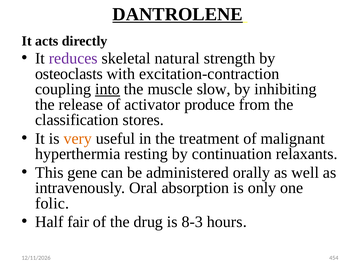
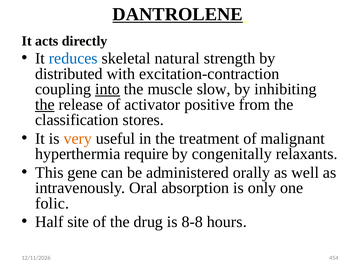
reduces colour: purple -> blue
osteoclasts: osteoclasts -> distributed
the at (45, 105) underline: none -> present
produce: produce -> positive
resting: resting -> require
continuation: continuation -> congenitally
fair: fair -> site
8-3: 8-3 -> 8-8
